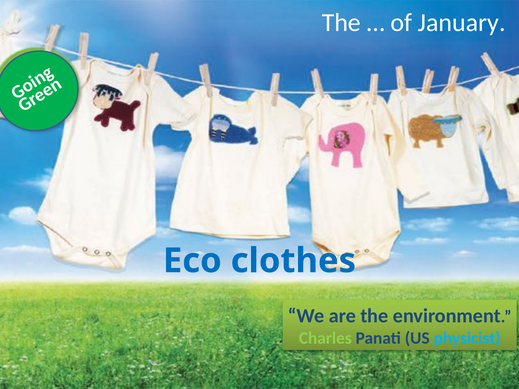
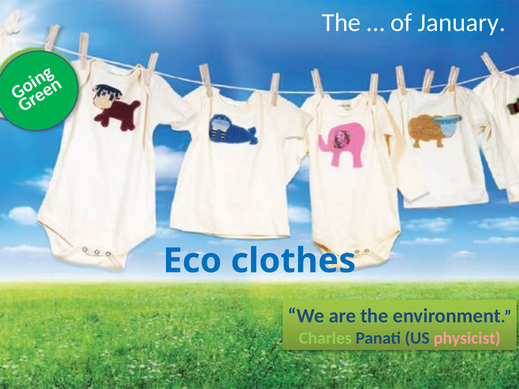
physicist colour: light blue -> pink
